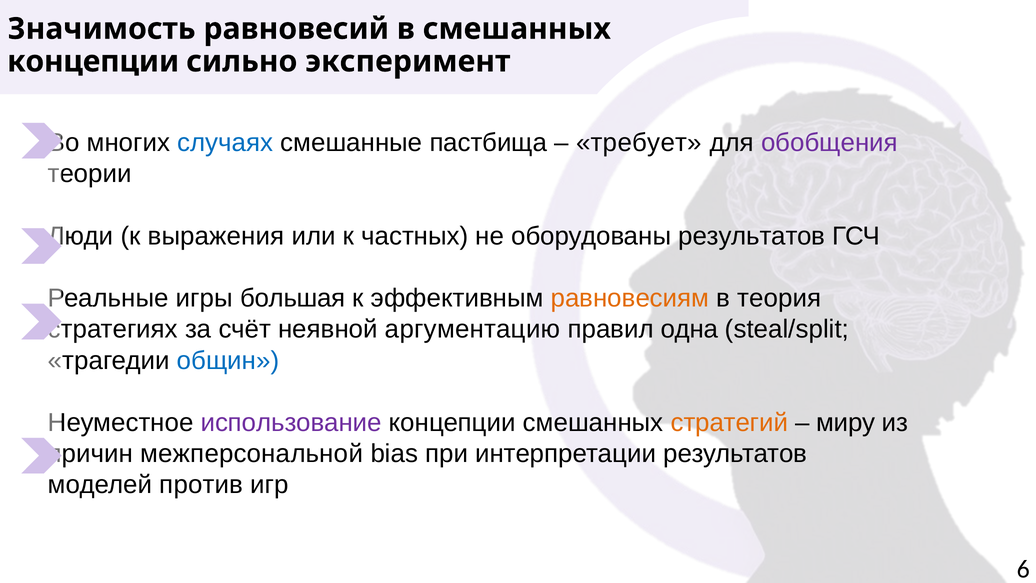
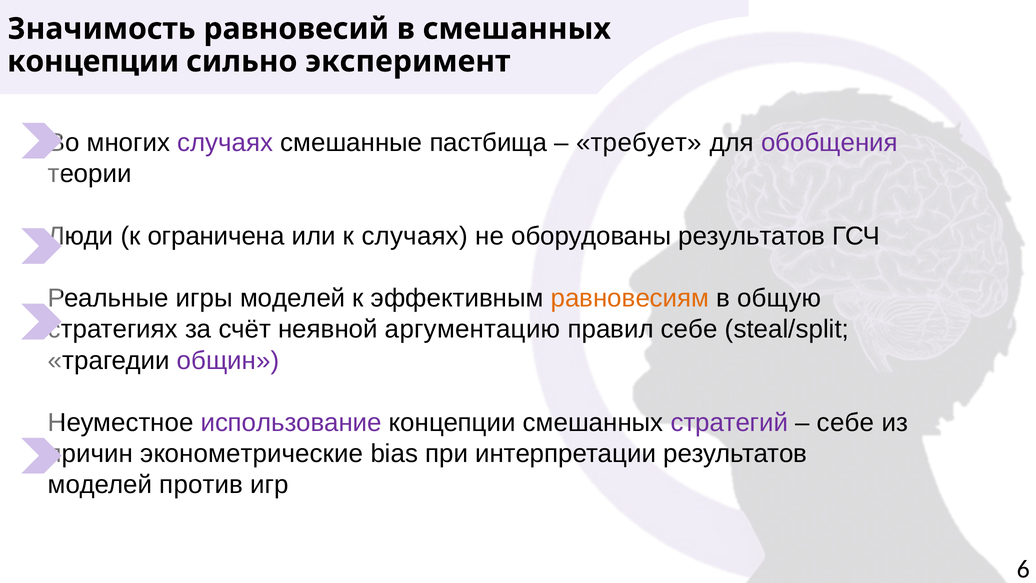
случаях at (225, 143) colour: blue -> purple
выражения: выражения -> ограничена
к частных: частных -> случаях
игры большая: большая -> моделей
теория: теория -> общую
правил одна: одна -> себе
общин colour: blue -> purple
стратегий colour: orange -> purple
миру at (846, 422): миру -> себе
межперсональной: межперсональной -> эконометрические
